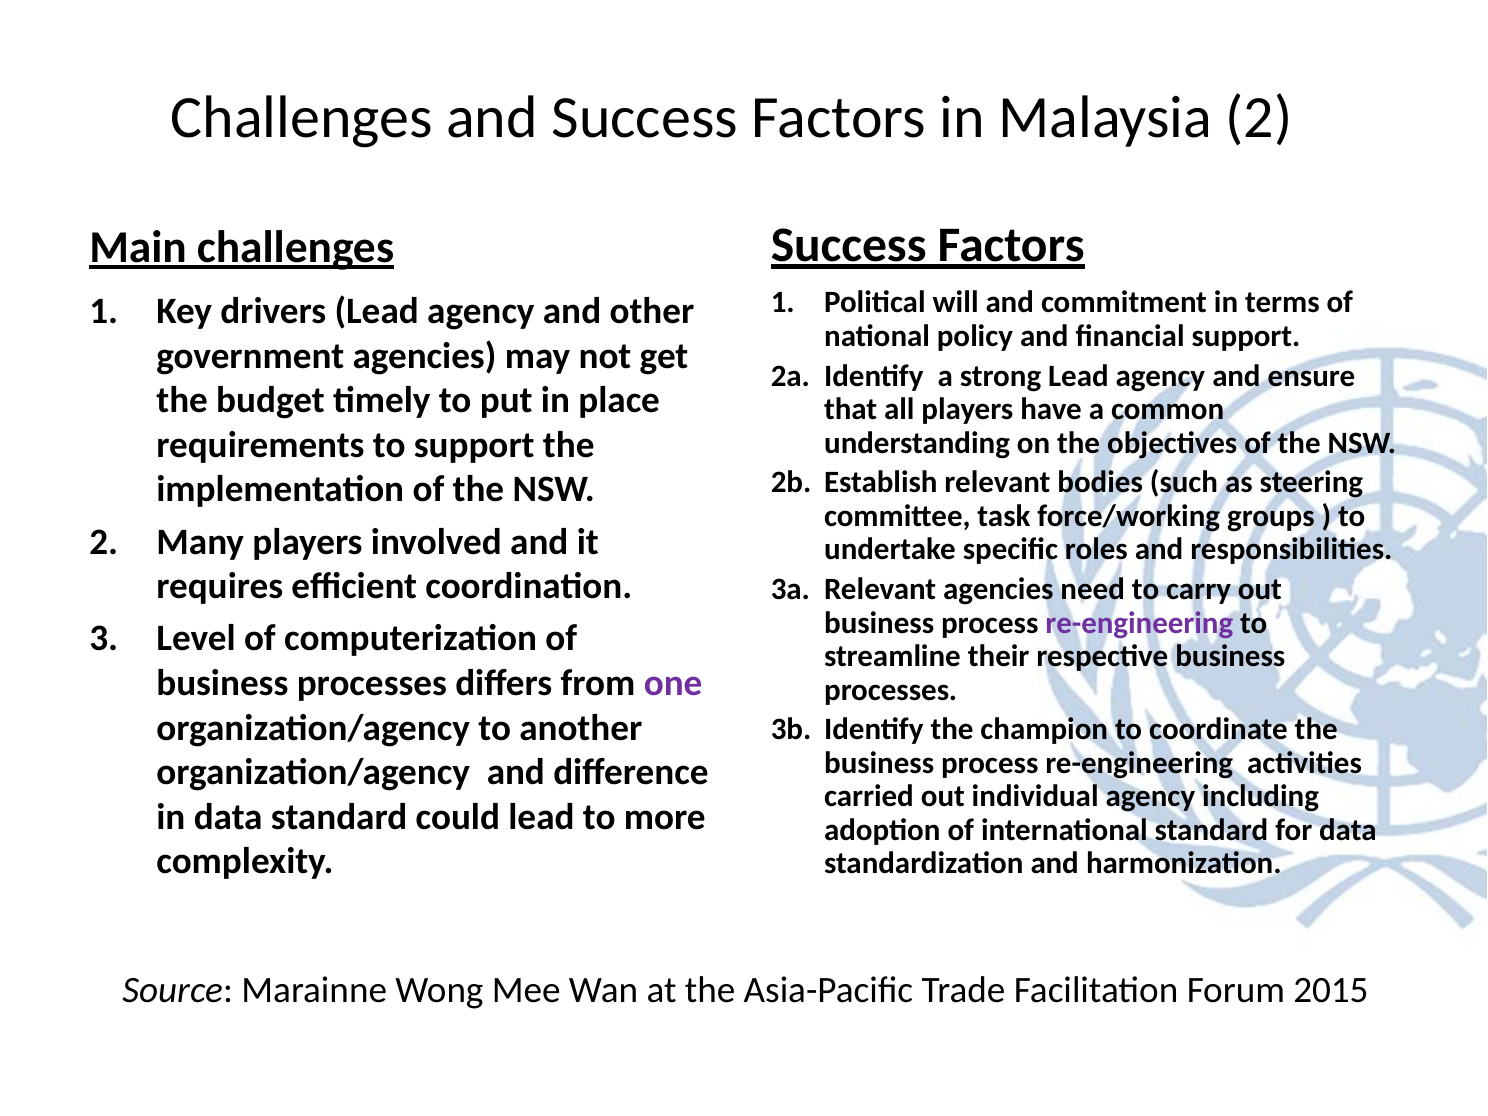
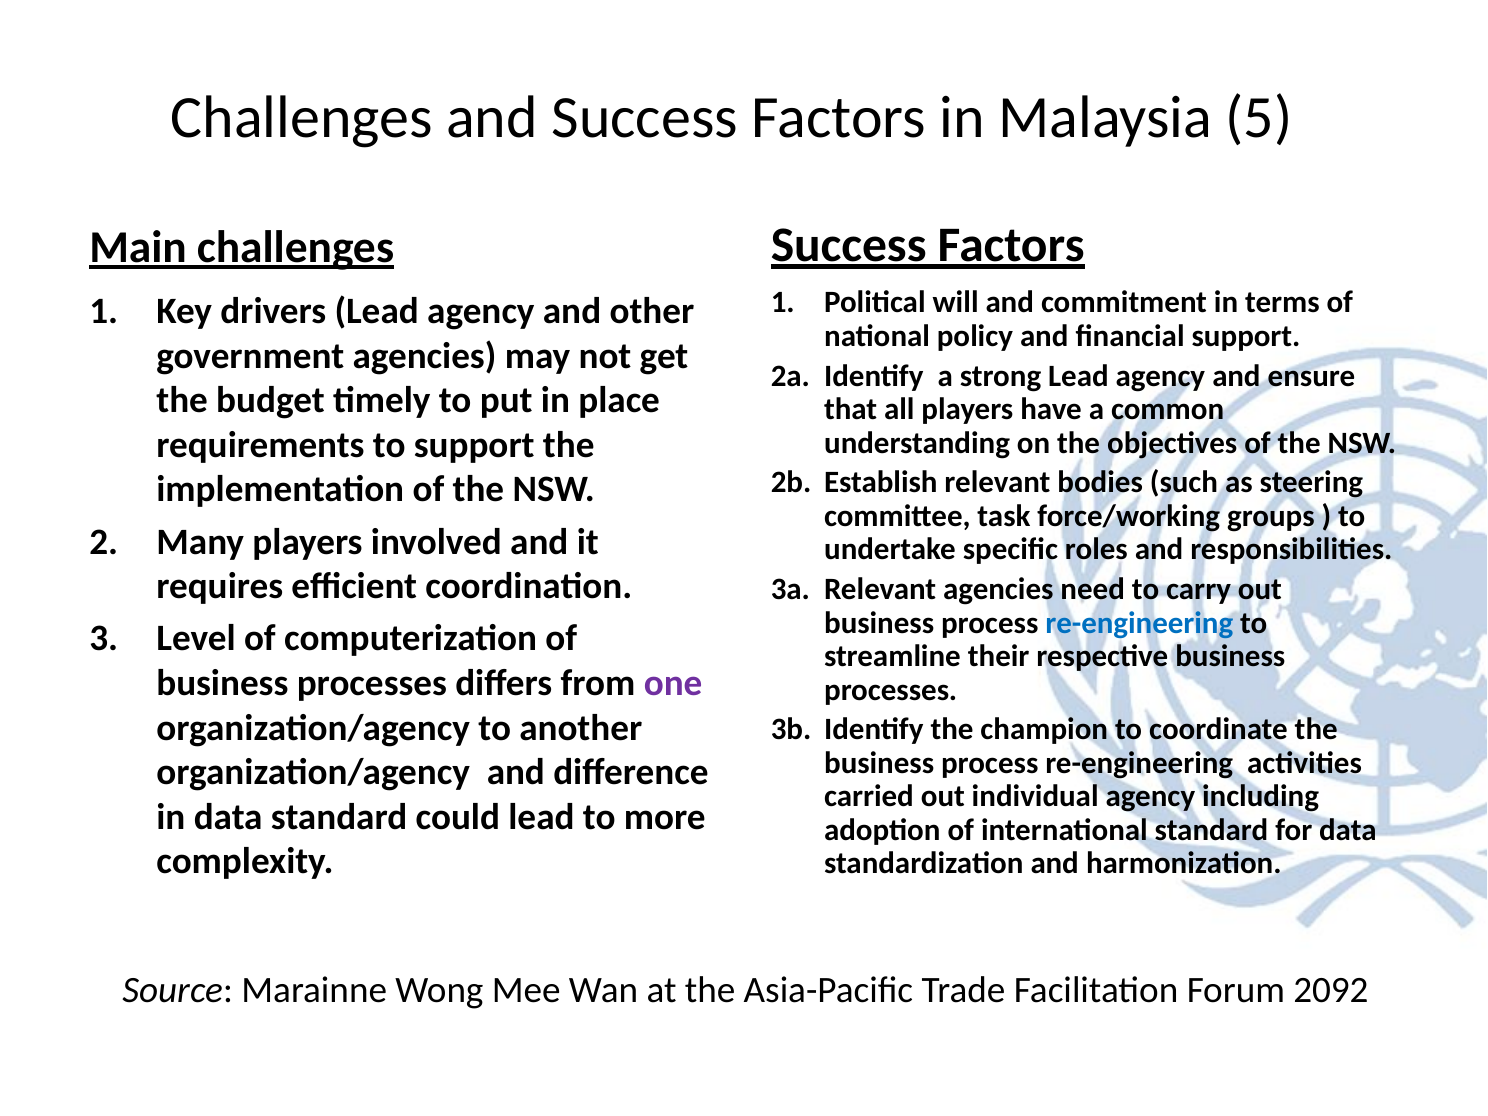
Malaysia 2: 2 -> 5
re-engineering at (1139, 623) colour: purple -> blue
2015: 2015 -> 2092
